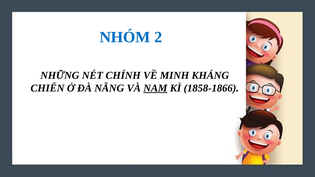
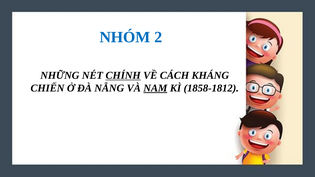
CHÍNH underline: none -> present
MINH: MINH -> CÁCH
1858-1866: 1858-1866 -> 1858-1812
